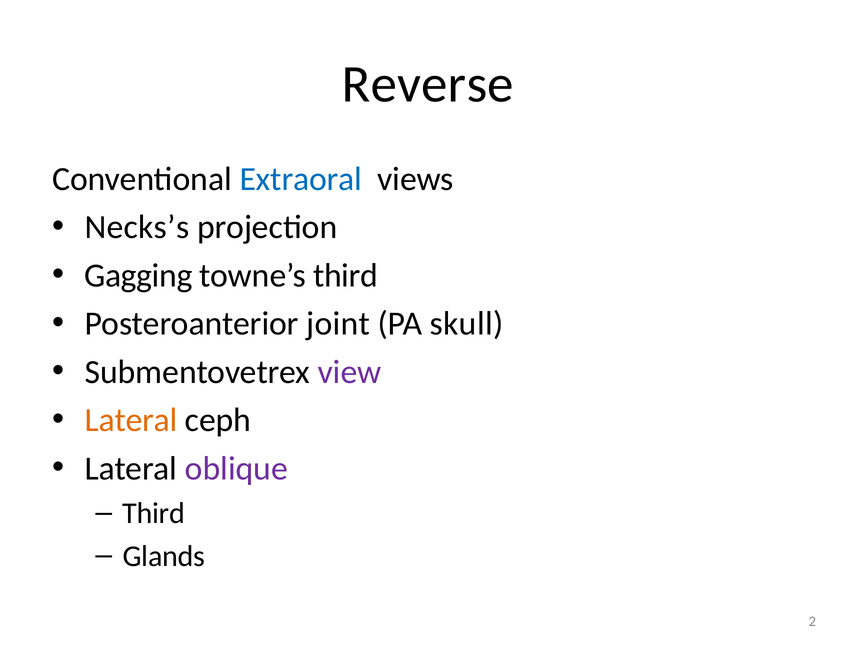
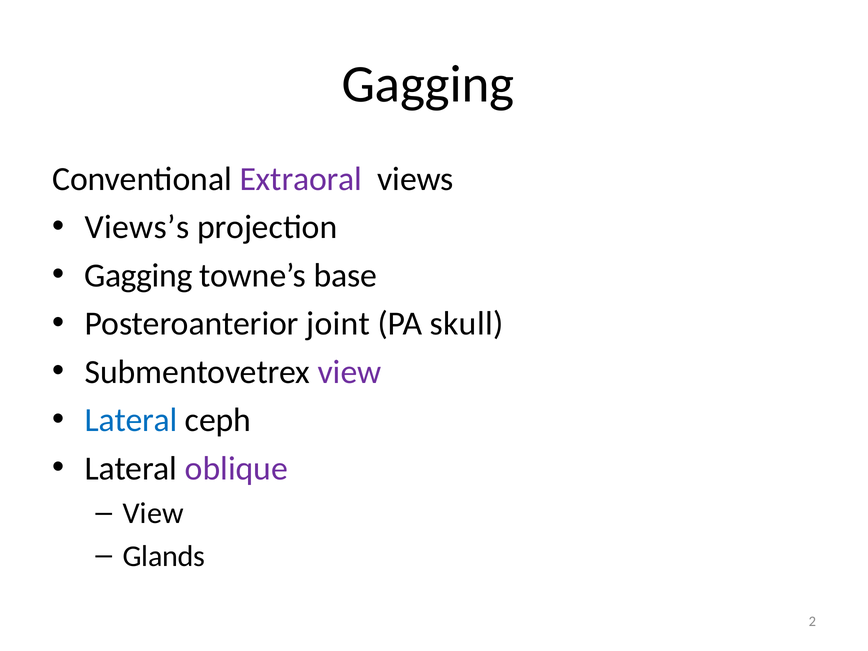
Reverse at (428, 84): Reverse -> Gagging
Extraoral colour: blue -> purple
Necks’s: Necks’s -> Views’s
towne’s third: third -> base
Lateral at (131, 420) colour: orange -> blue
Third at (154, 513): Third -> View
